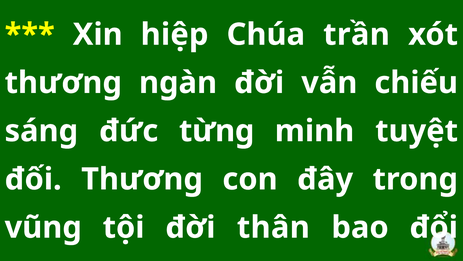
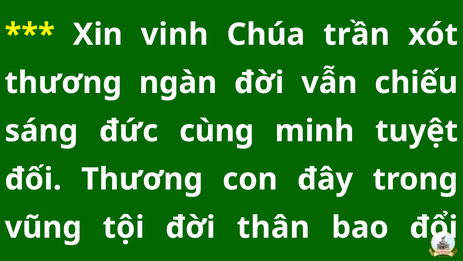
hiệp: hiệp -> vinh
từng: từng -> cùng
